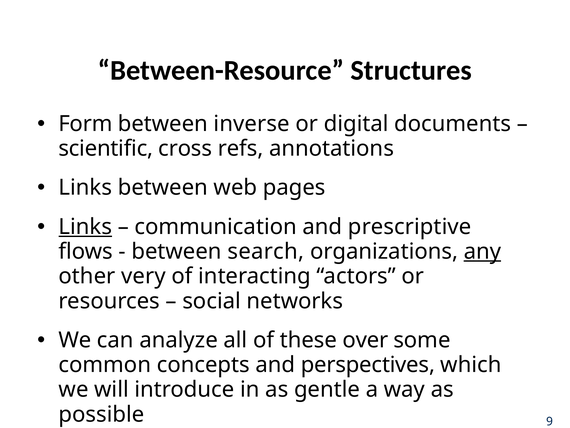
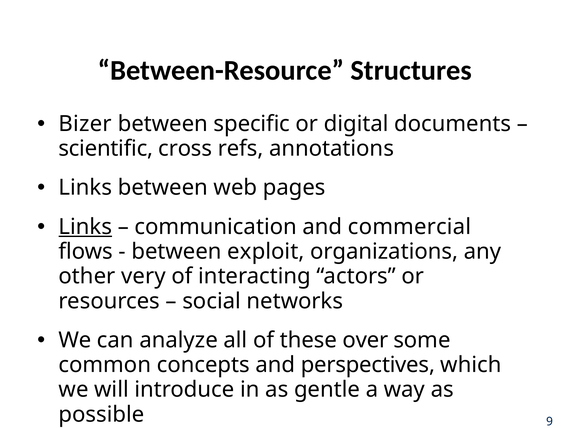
Form: Form -> Bizer
inverse: inverse -> specific
prescriptive: prescriptive -> commercial
search: search -> exploit
any underline: present -> none
